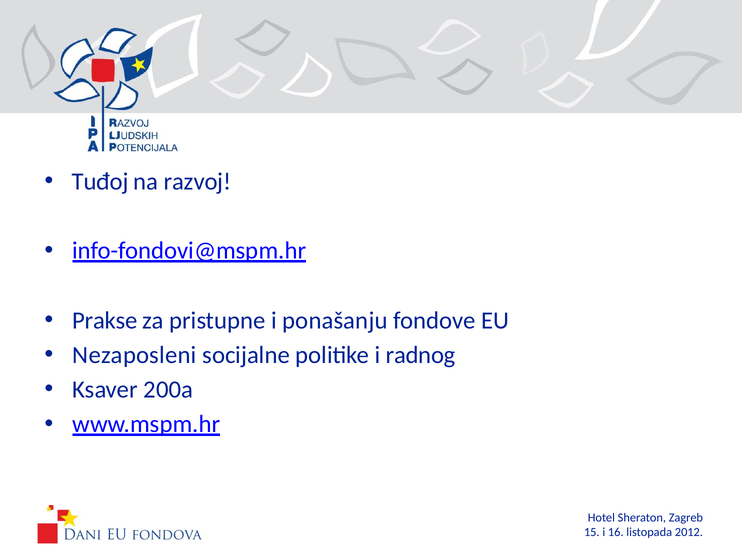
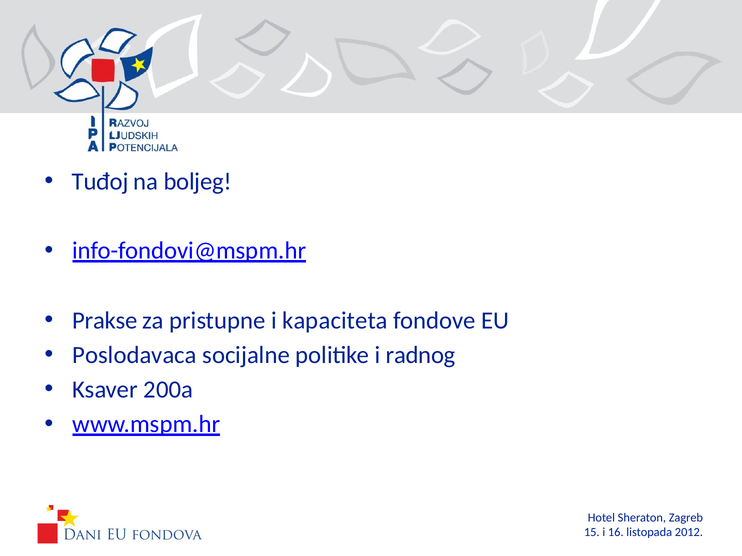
razvoj: razvoj -> boljeg
ponašanju: ponašanju -> kapaciteta
Nezaposleni: Nezaposleni -> Poslodavaca
